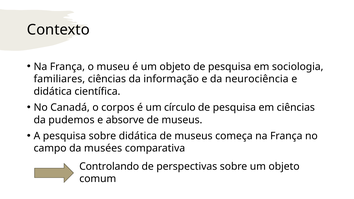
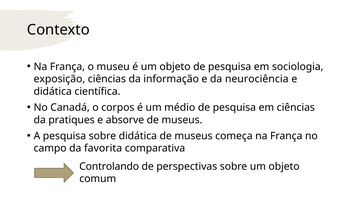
familiares: familiares -> exposição
círculo: círculo -> médio
pudemos: pudemos -> pratiques
musées: musées -> favorita
